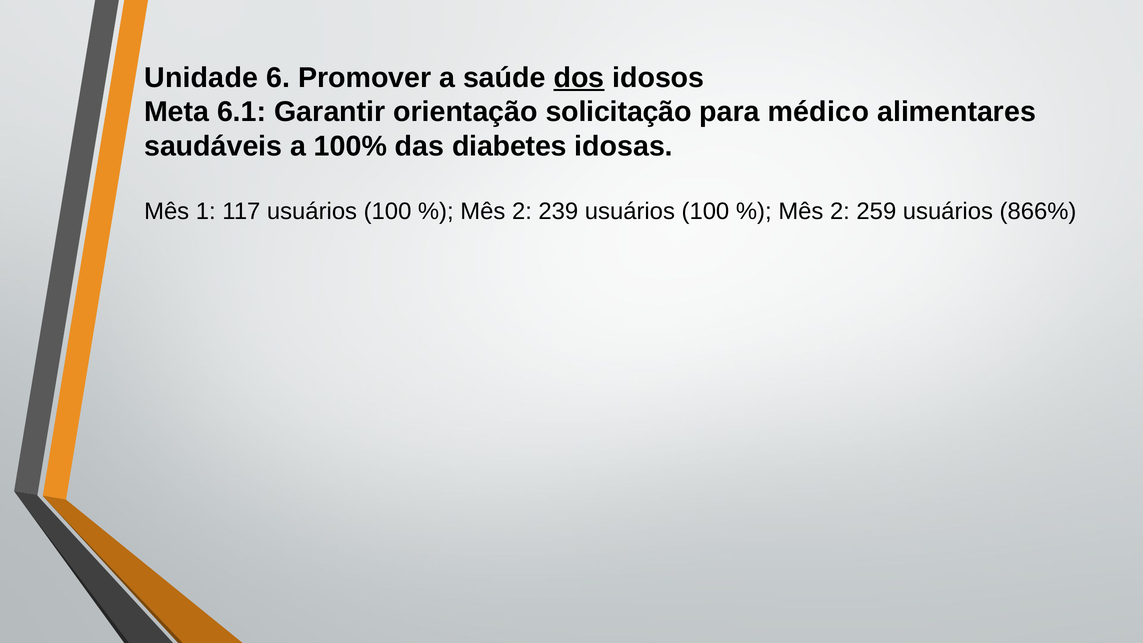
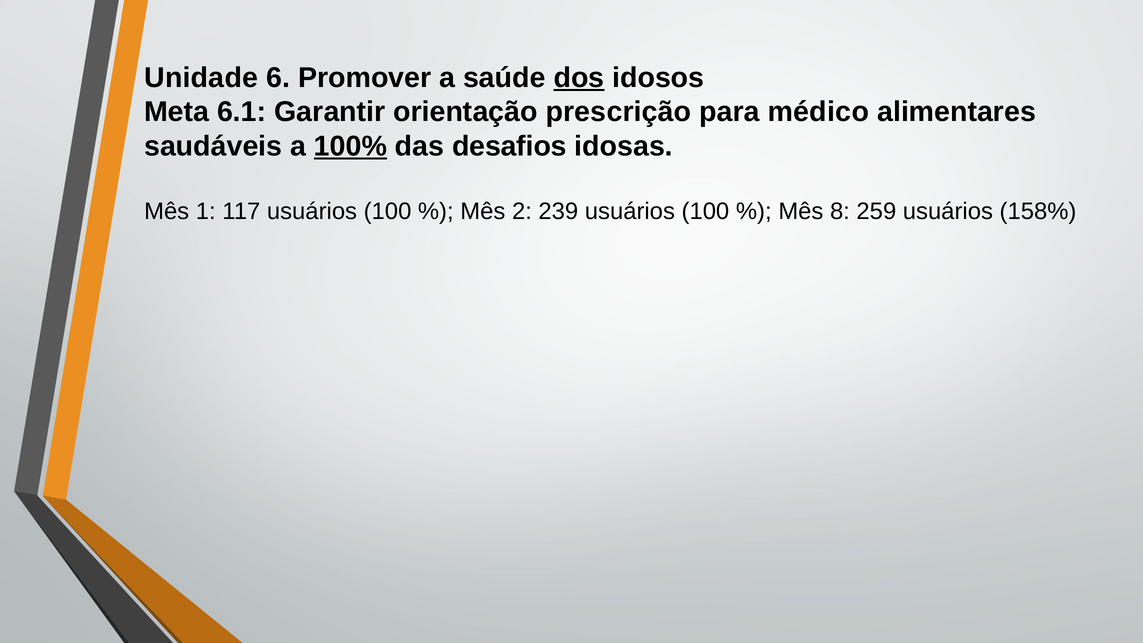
solicitação: solicitação -> prescrição
100% underline: none -> present
diabetes: diabetes -> desafios
2 at (840, 212): 2 -> 8
866%: 866% -> 158%
